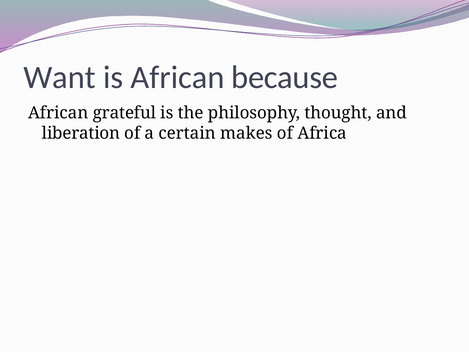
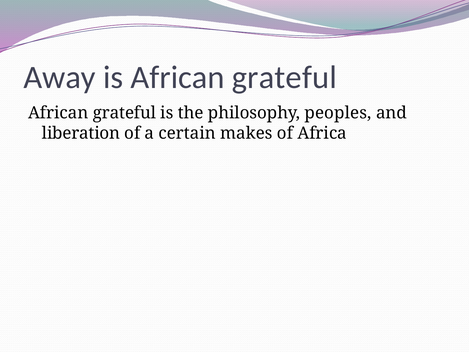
Want: Want -> Away
is African because: because -> grateful
thought: thought -> peoples
